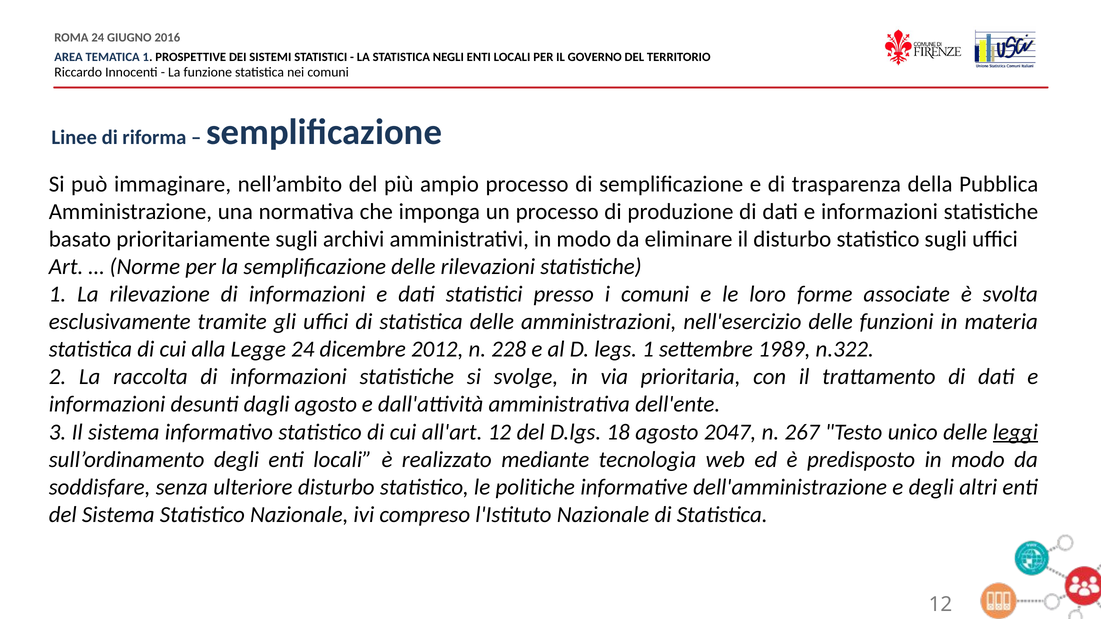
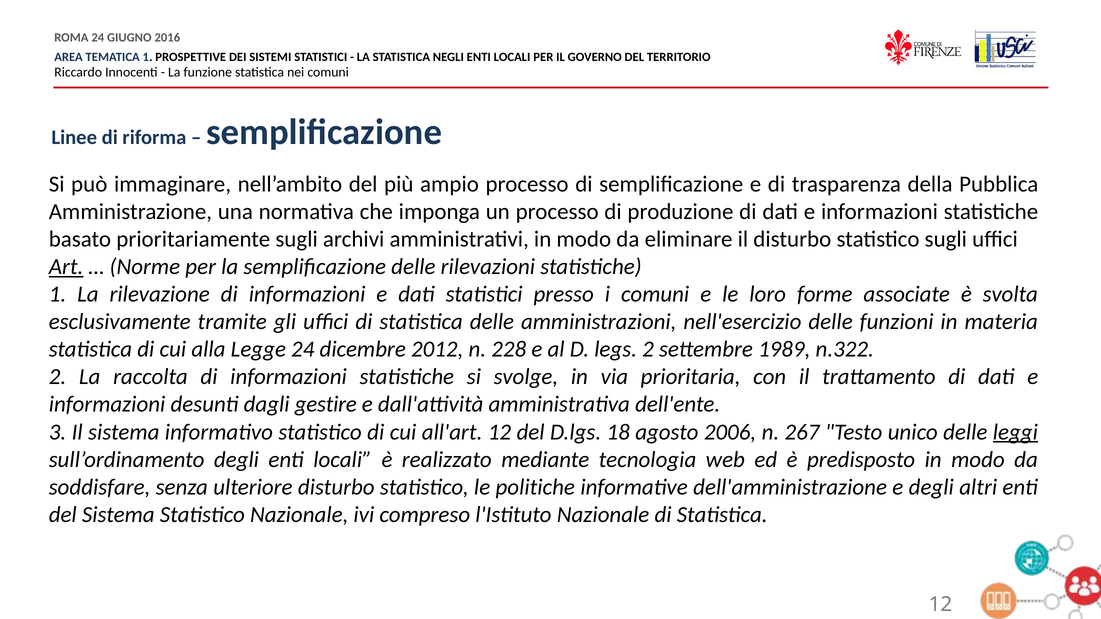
Art underline: none -> present
legs 1: 1 -> 2
dagli agosto: agosto -> gestire
2047: 2047 -> 2006
